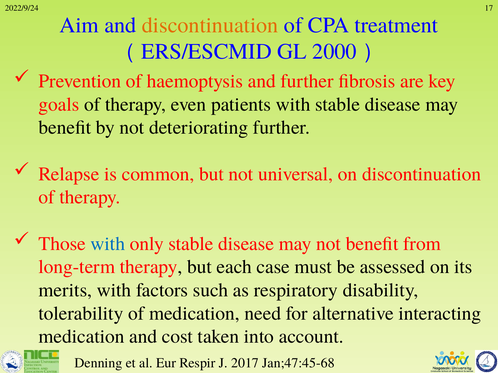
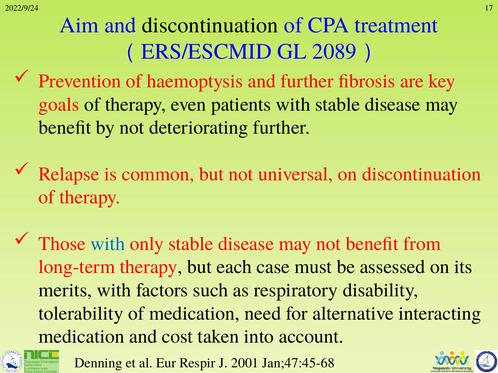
discontinuation at (210, 25) colour: orange -> black
2000: 2000 -> 2089
2017: 2017 -> 2001
